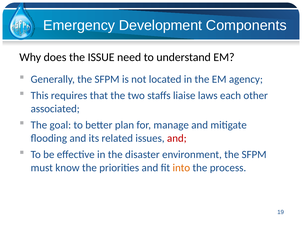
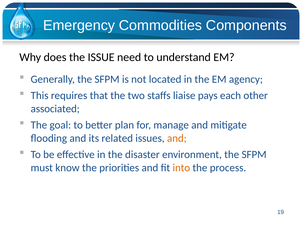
Development: Development -> Commodities
laws: laws -> pays
and at (177, 138) colour: red -> orange
